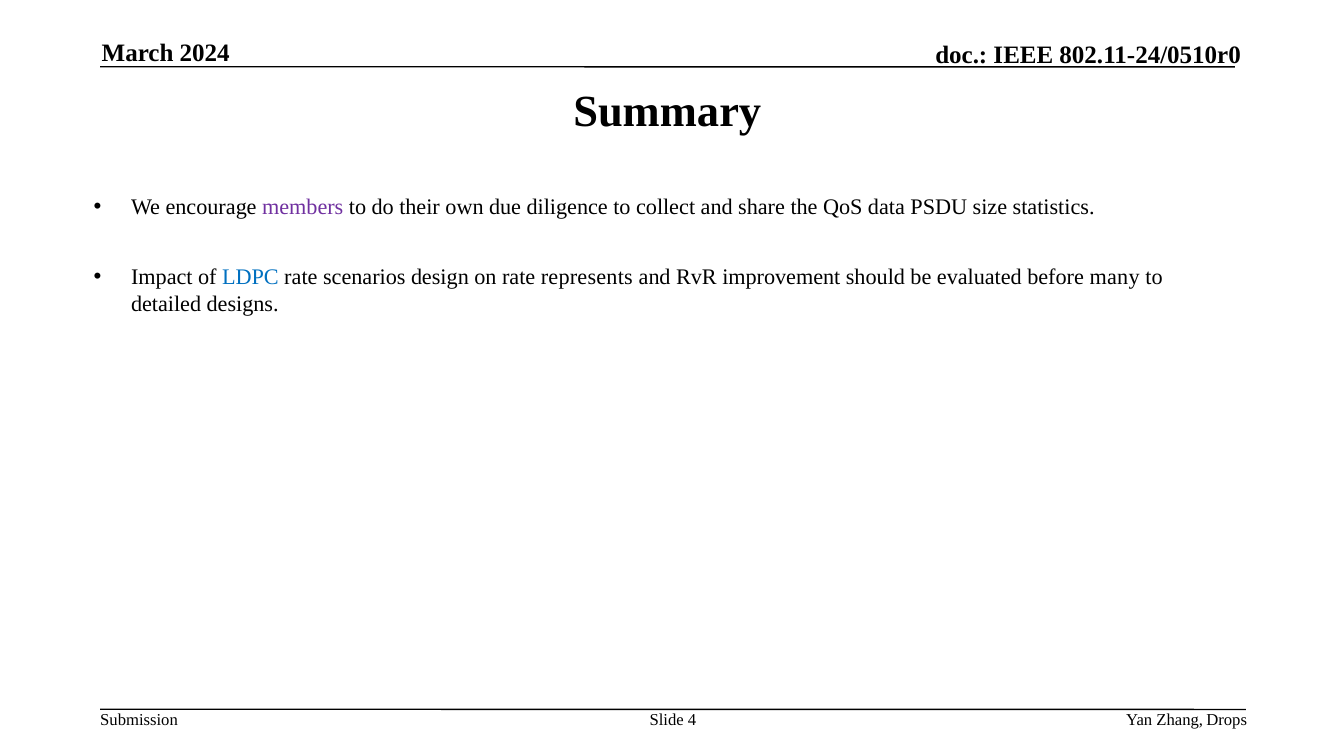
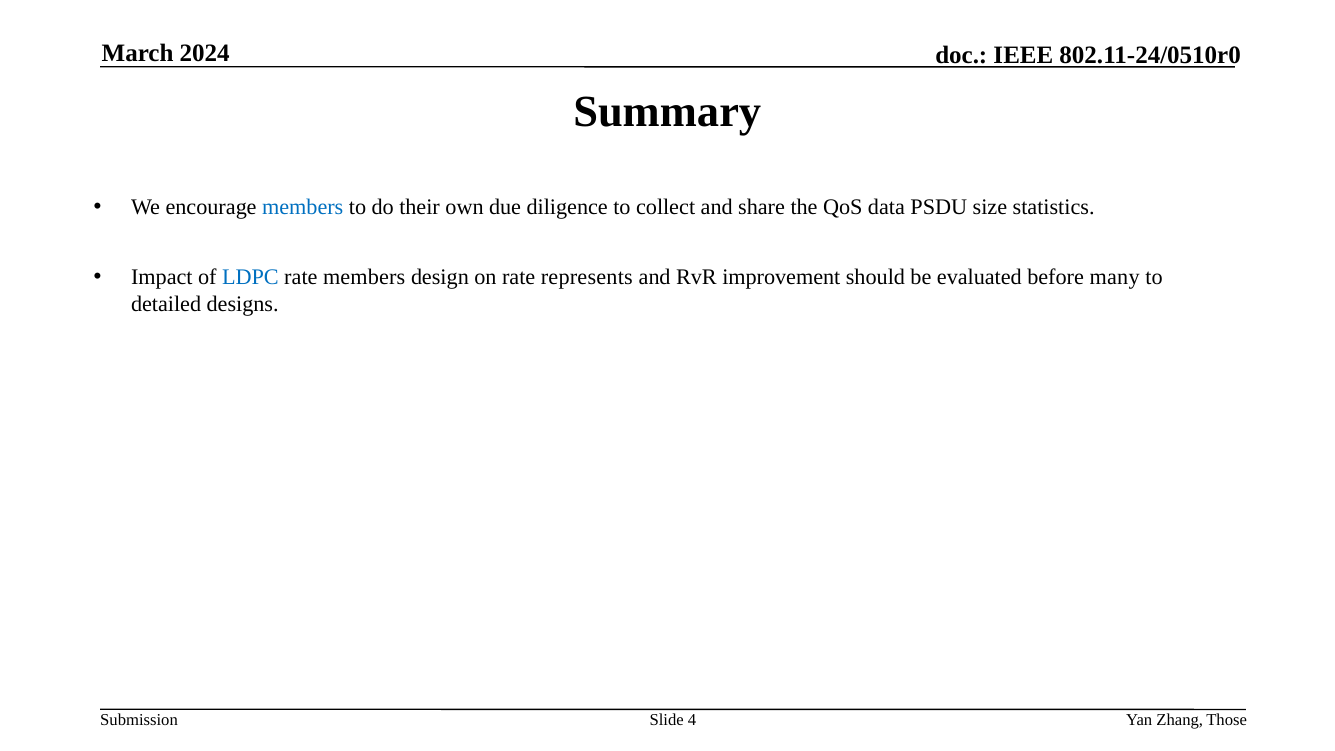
members at (303, 207) colour: purple -> blue
rate scenarios: scenarios -> members
Drops: Drops -> Those
